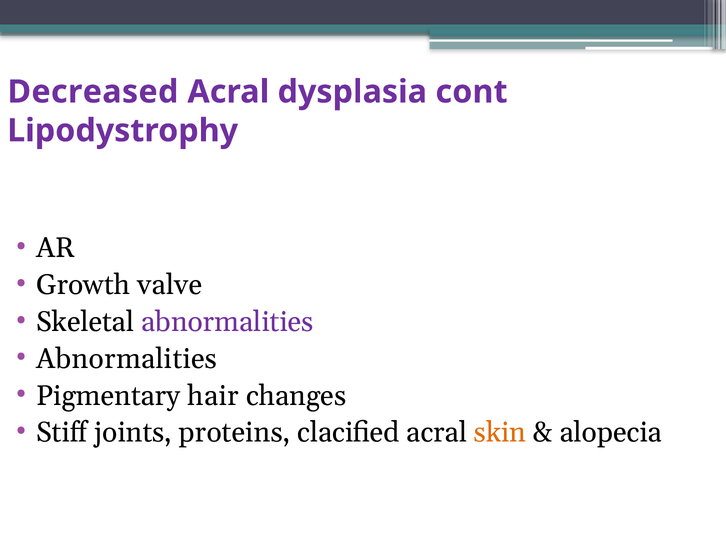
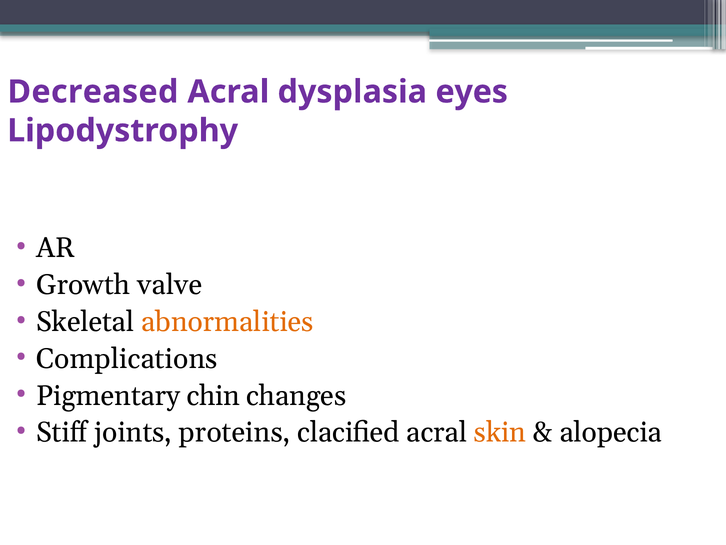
cont: cont -> eyes
abnormalities at (227, 321) colour: purple -> orange
Abnormalities at (127, 358): Abnormalities -> Complications
hair: hair -> chin
